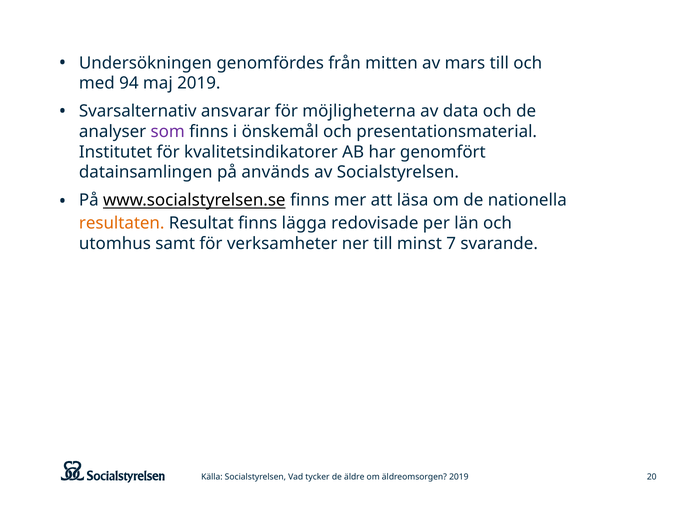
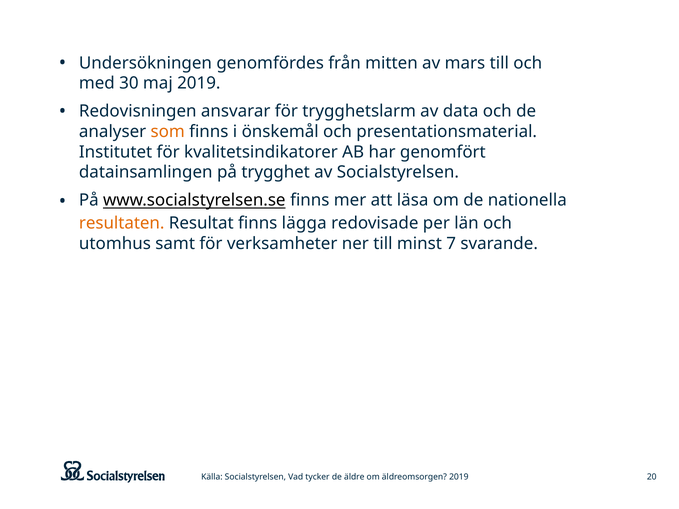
94: 94 -> 30
Svarsalternativ: Svarsalternativ -> Redovisningen
möjligheterna: möjligheterna -> trygghetslarm
som colour: purple -> orange
används: används -> trygghet
